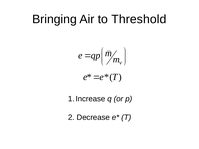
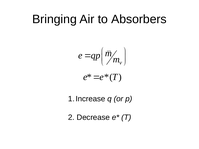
Threshold: Threshold -> Absorbers
